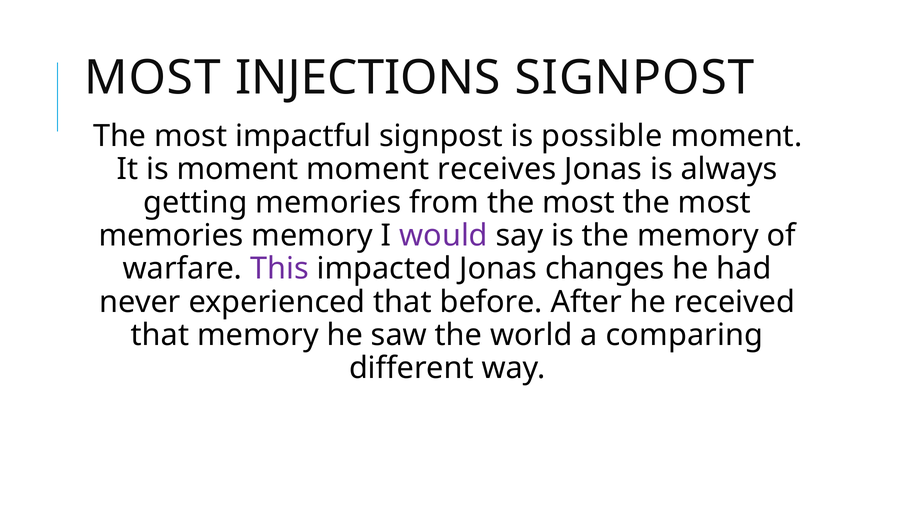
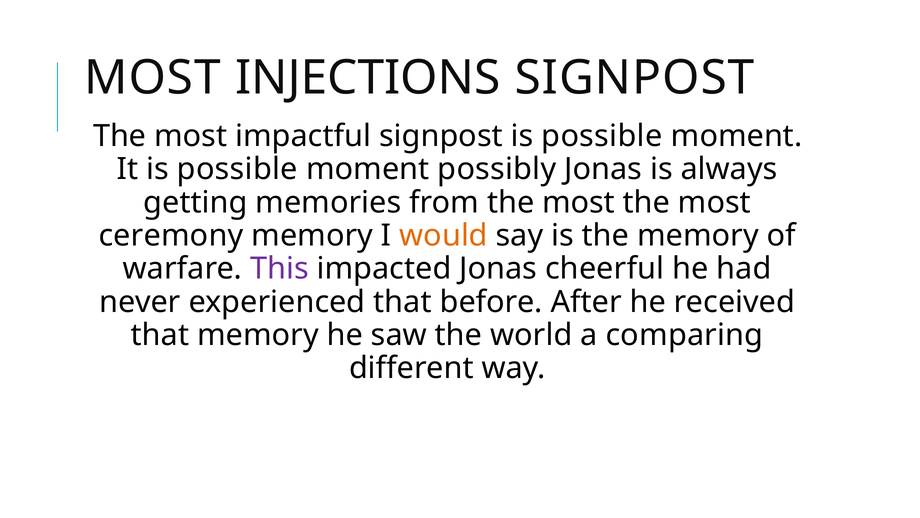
It is moment: moment -> possible
receives: receives -> possibly
memories at (171, 235): memories -> ceremony
would colour: purple -> orange
changes: changes -> cheerful
